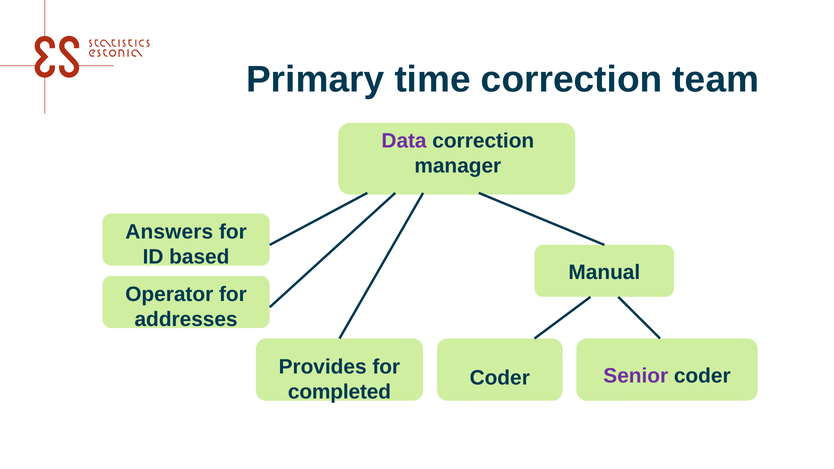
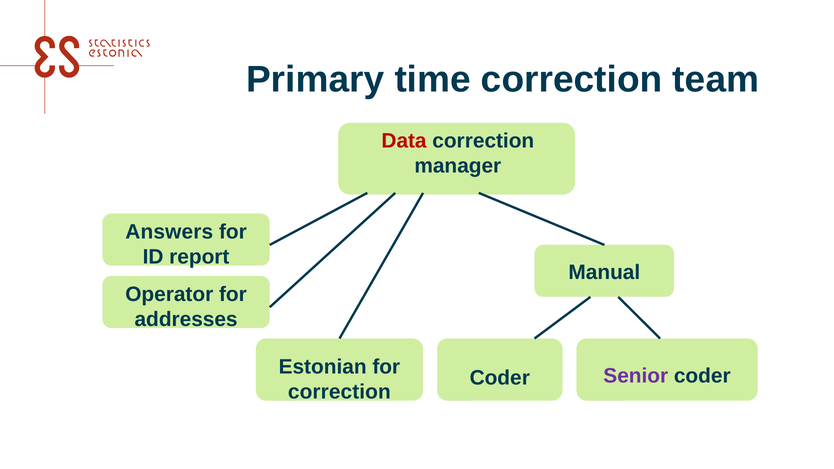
Data colour: purple -> red
based: based -> report
Provides: Provides -> Estonian
completed at (339, 392): completed -> correction
